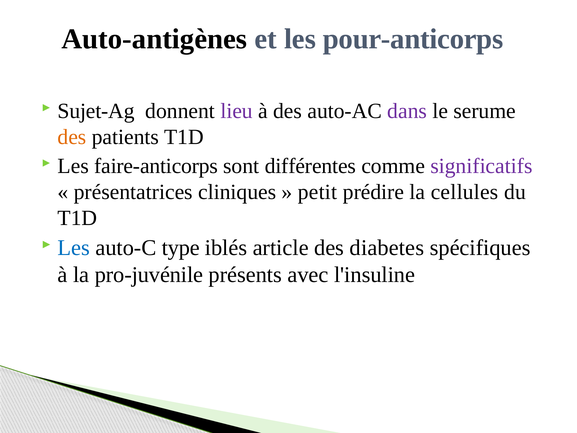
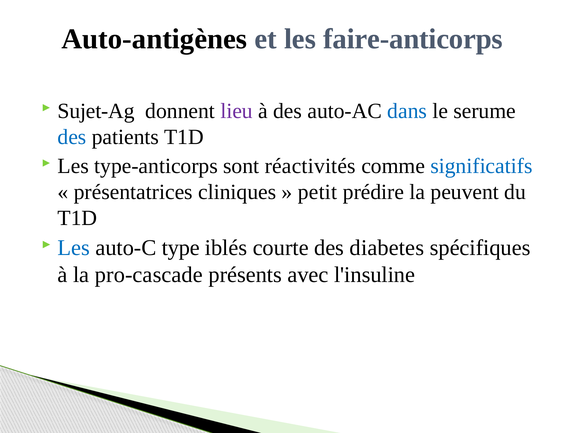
pour-anticorps: pour-anticorps -> faire-anticorps
dans colour: purple -> blue
des at (72, 137) colour: orange -> blue
faire-anticorps: faire-anticorps -> type-anticorps
différentes: différentes -> réactivités
significatifs colour: purple -> blue
cellules: cellules -> peuvent
article: article -> courte
pro-juvénile: pro-juvénile -> pro-cascade
